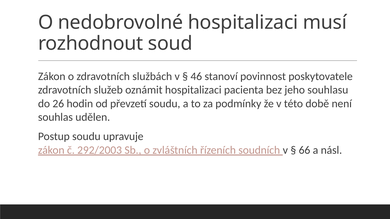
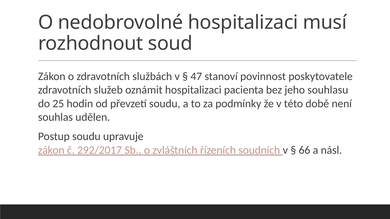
46: 46 -> 47
26: 26 -> 25
292/2003: 292/2003 -> 292/2017
